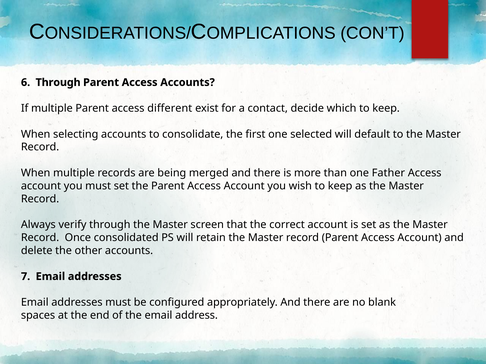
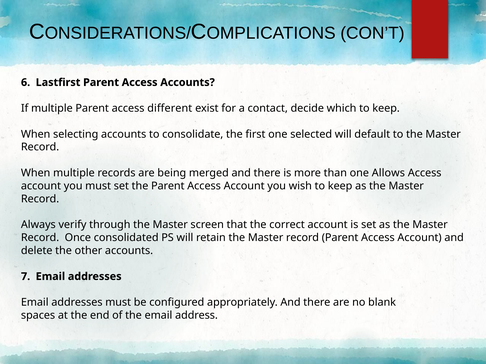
6 Through: Through -> Lastfirst
Father: Father -> Allows
